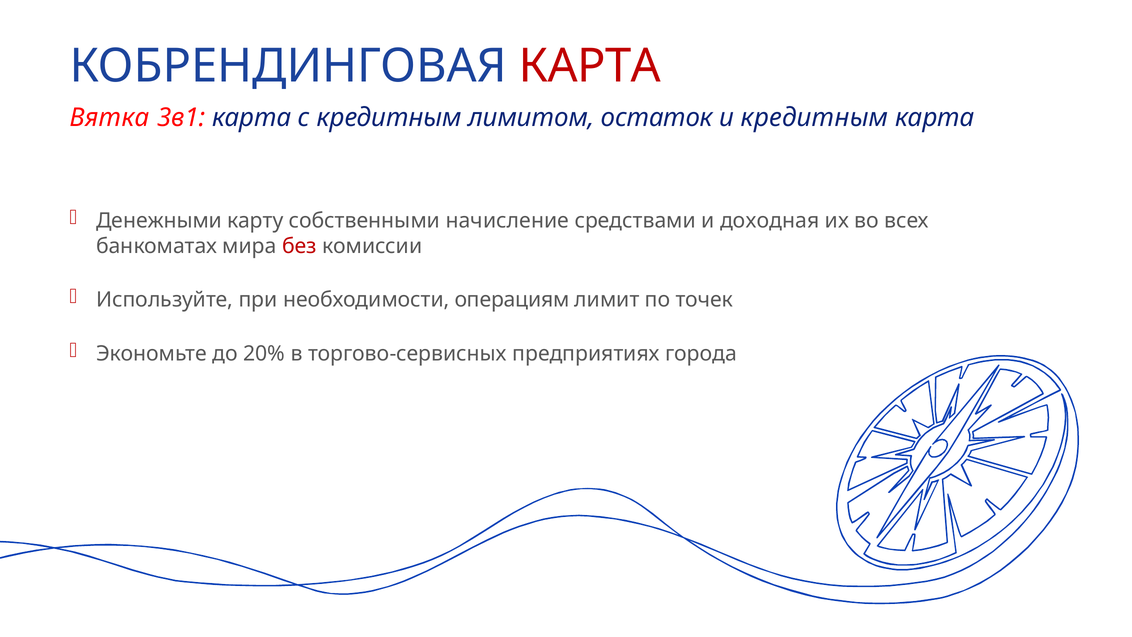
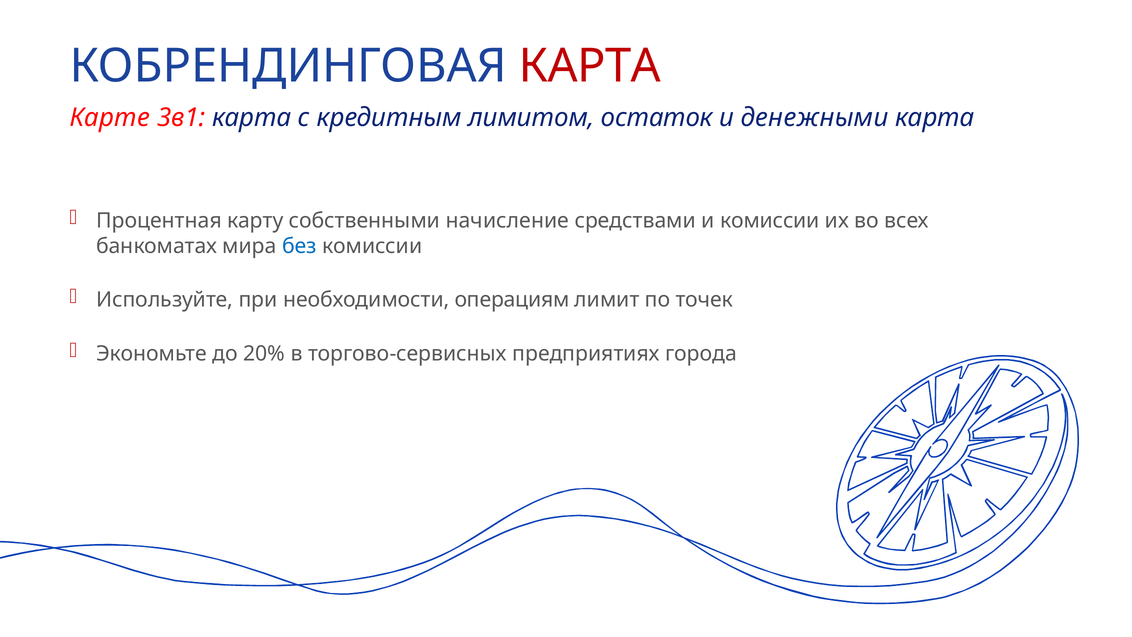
Вятка: Вятка -> Карте
и кредитным: кредитным -> денежными
Денежными: Денежными -> Процентная
и доходная: доходная -> комиссии
без colour: red -> blue
